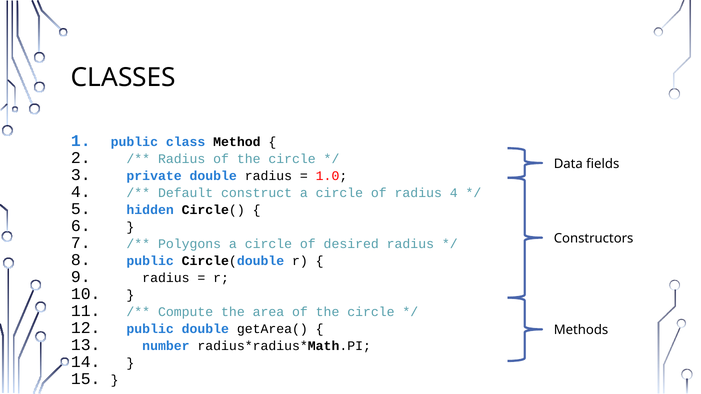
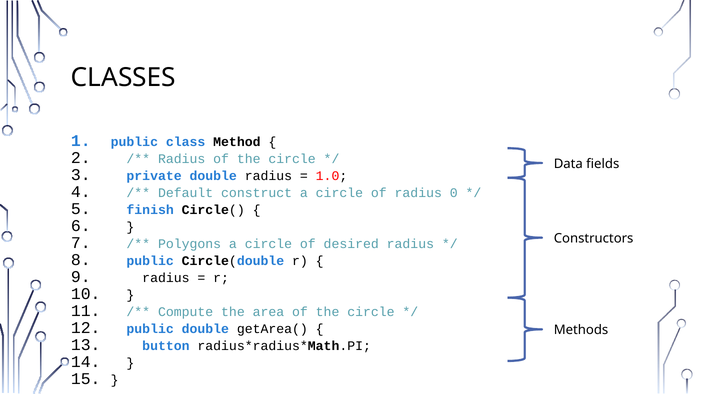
radius 4: 4 -> 0
hidden: hidden -> finish
number: number -> button
